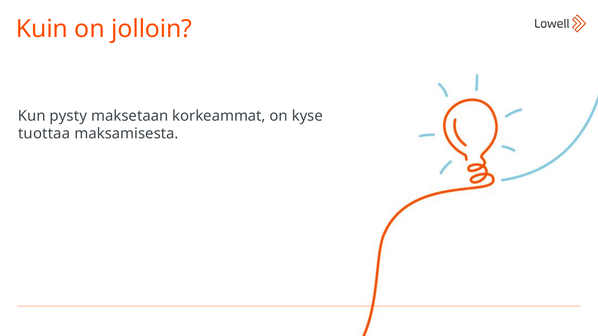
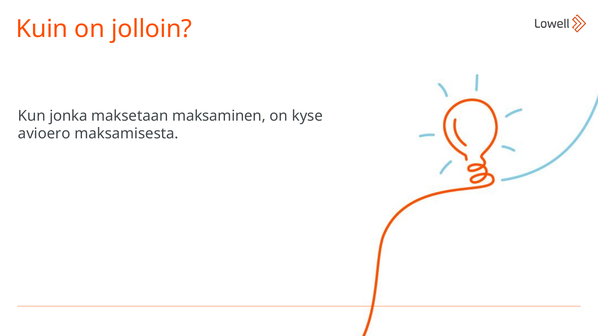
pysty: pysty -> jonka
korkeammat: korkeammat -> maksaminen
tuottaa: tuottaa -> avioero
